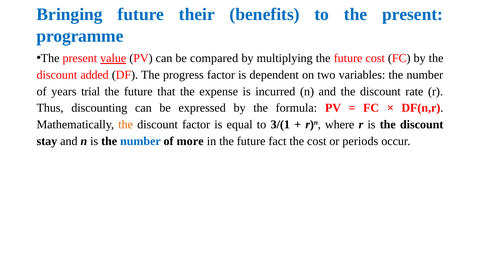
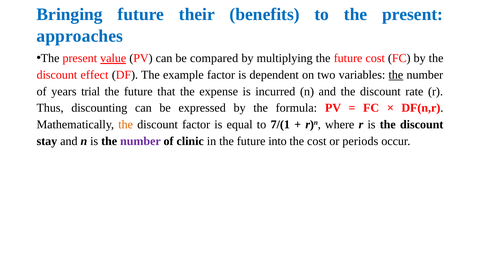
programme: programme -> approaches
added: added -> effect
progress: progress -> example
the at (396, 75) underline: none -> present
3/(1: 3/(1 -> 7/(1
number at (140, 141) colour: blue -> purple
more: more -> clinic
fact: fact -> into
